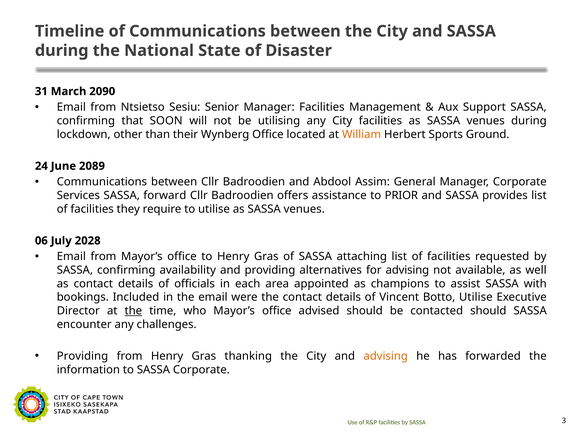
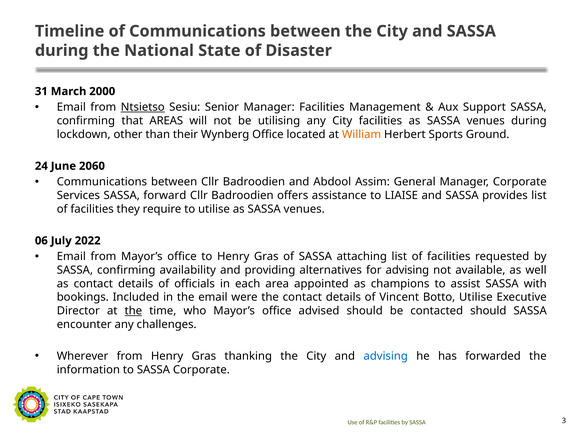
2090: 2090 -> 2000
Ntsietso underline: none -> present
SOON: SOON -> AREAS
2089: 2089 -> 2060
PRIOR: PRIOR -> LIAISE
2028: 2028 -> 2022
Providing at (82, 356): Providing -> Wherever
advising at (386, 356) colour: orange -> blue
